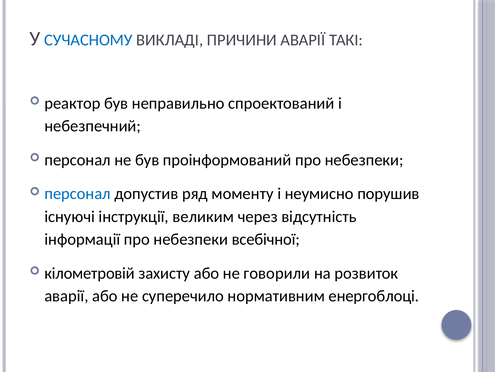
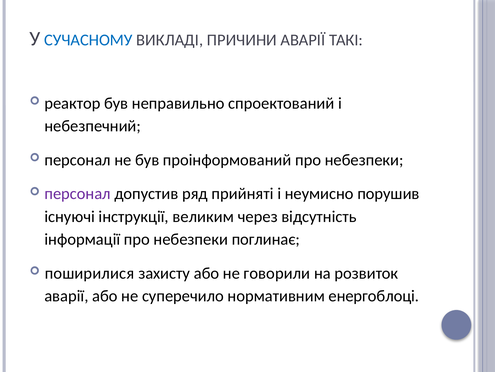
персонал at (78, 193) colour: blue -> purple
моменту: моменту -> прийняті
всебічної: всебічної -> поглинає
кілометровій: кілометровій -> поширилися
